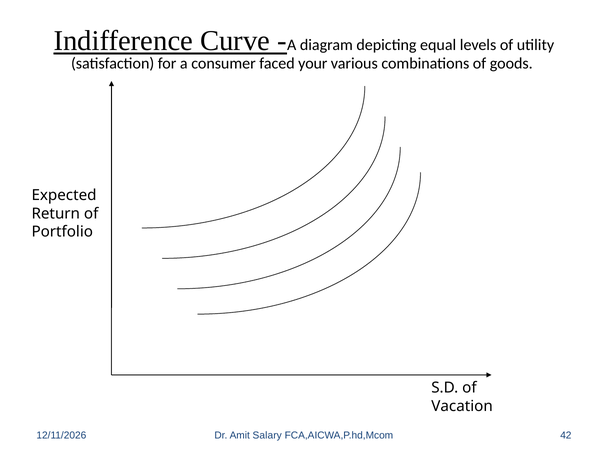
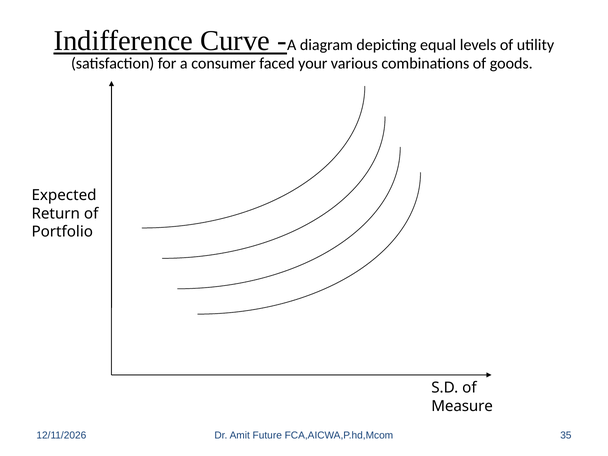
Vacation: Vacation -> Measure
Salary: Salary -> Future
42: 42 -> 35
